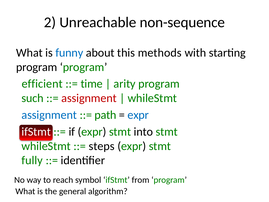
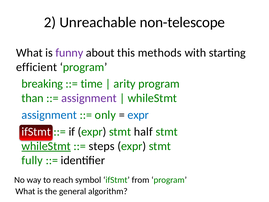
non-sequence: non-sequence -> non-telescope
funny colour: blue -> purple
program at (37, 67): program -> efficient
efficient: efficient -> breaking
such: such -> than
assignment at (89, 98) colour: red -> purple
path: path -> only
into: into -> half
whileStmt at (46, 146) underline: none -> present
